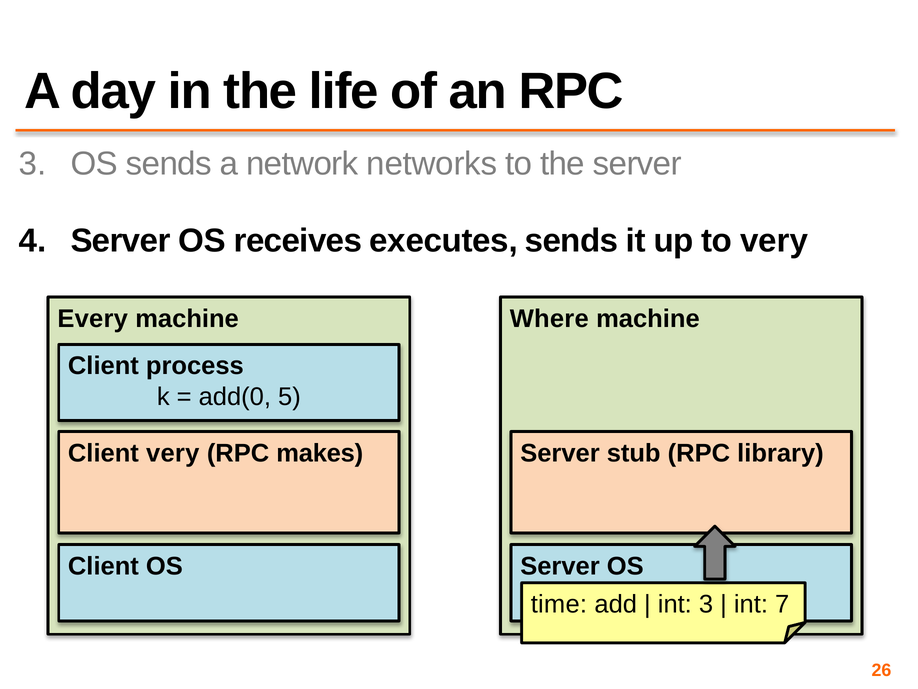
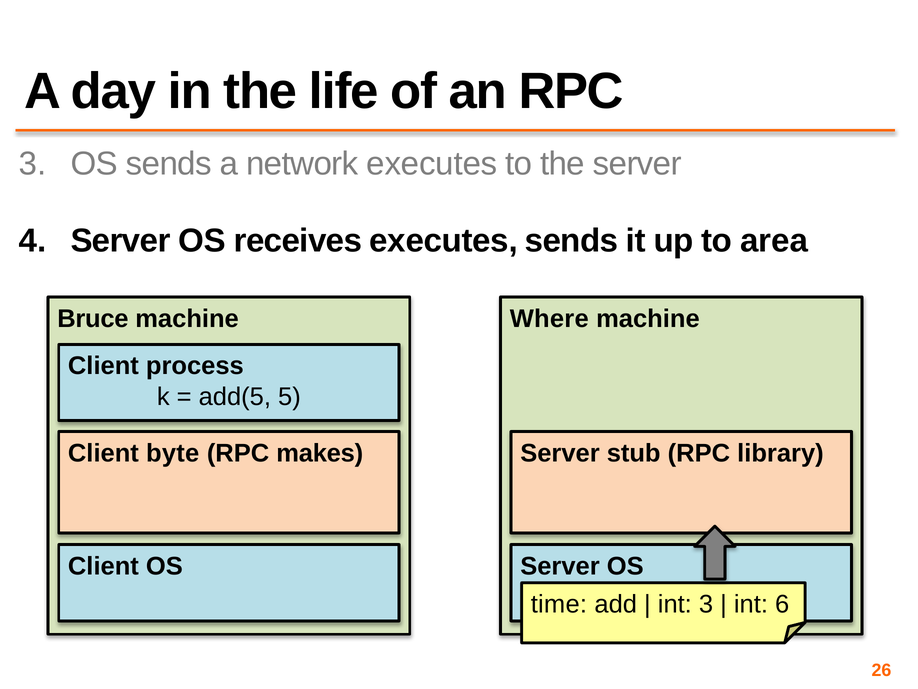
network networks: networks -> executes
to very: very -> area
Every: Every -> Bruce
add(0: add(0 -> add(5
Client very: very -> byte
7: 7 -> 6
